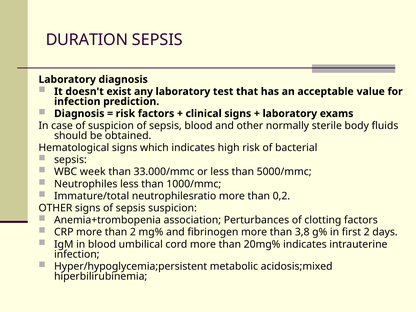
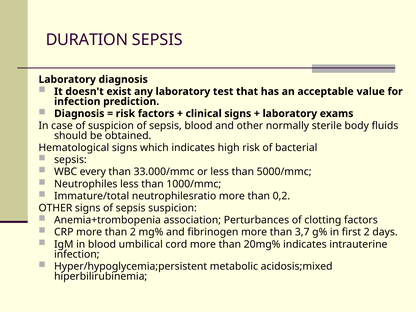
week: week -> every
3,8: 3,8 -> 3,7
